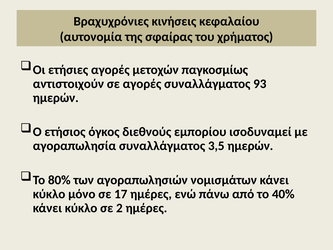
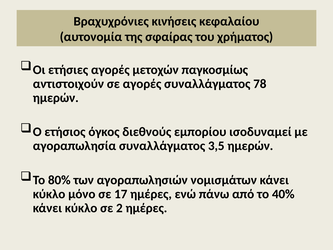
93: 93 -> 78
